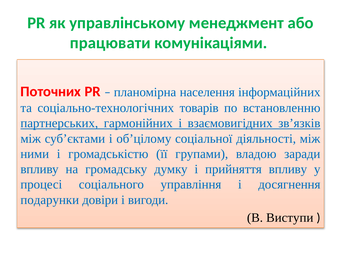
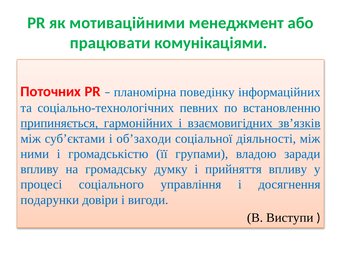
управлінському: управлінському -> мотиваційними
населення: населення -> поведінку
товарів: товарів -> певних
партнерських: партнерських -> припиняється
об’цілому: об’цілому -> об’заходи
